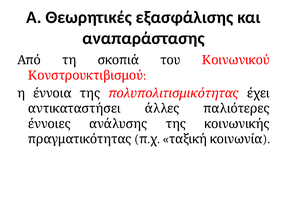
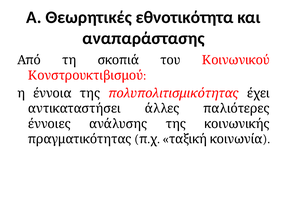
εξασφάλισης: εξασφάλισης -> εθνοτικότητα
